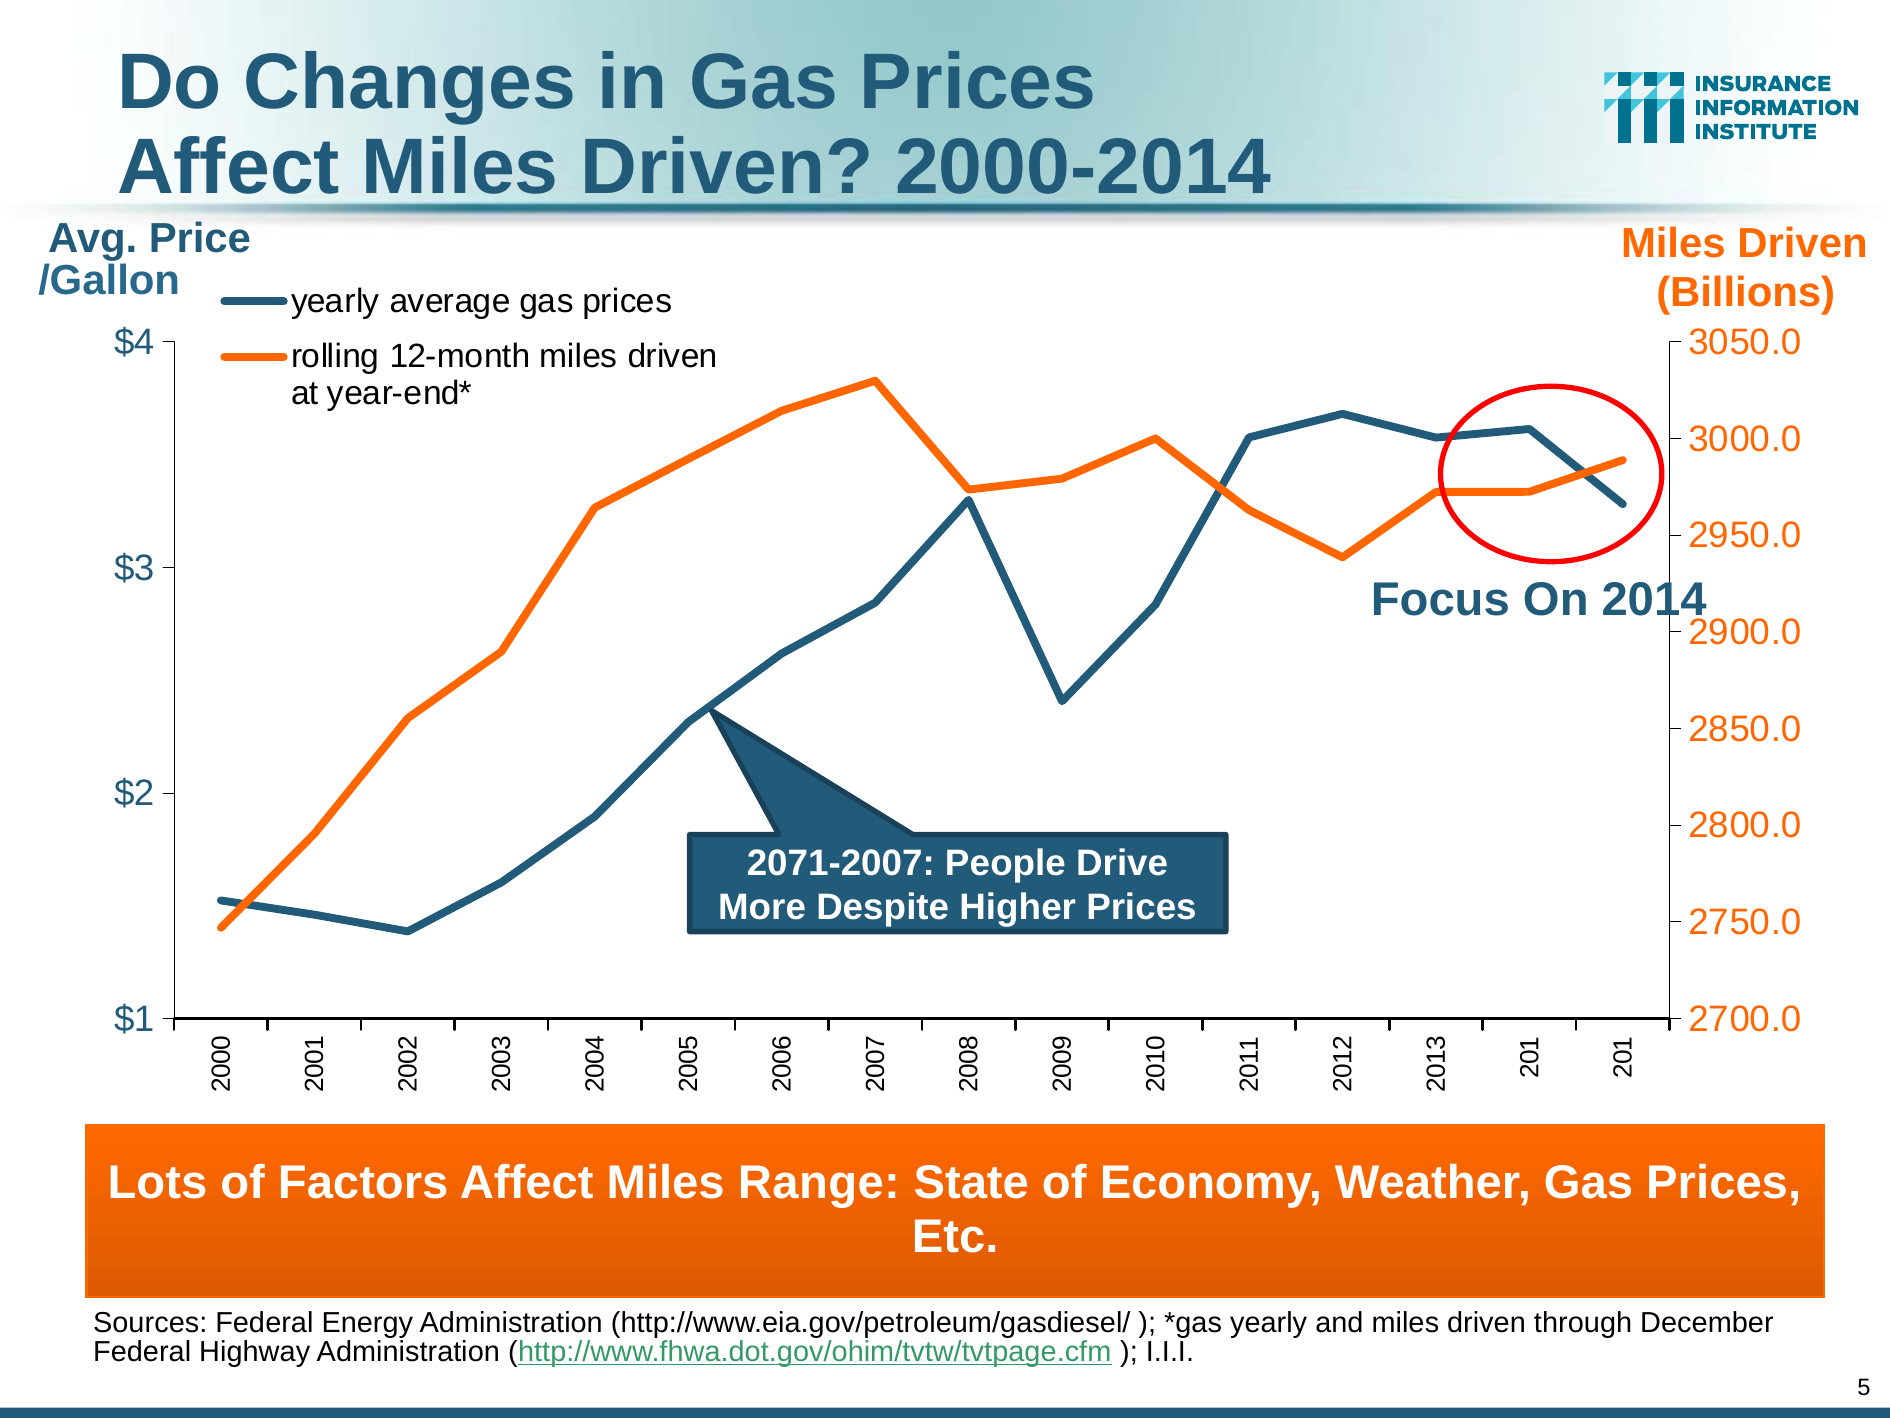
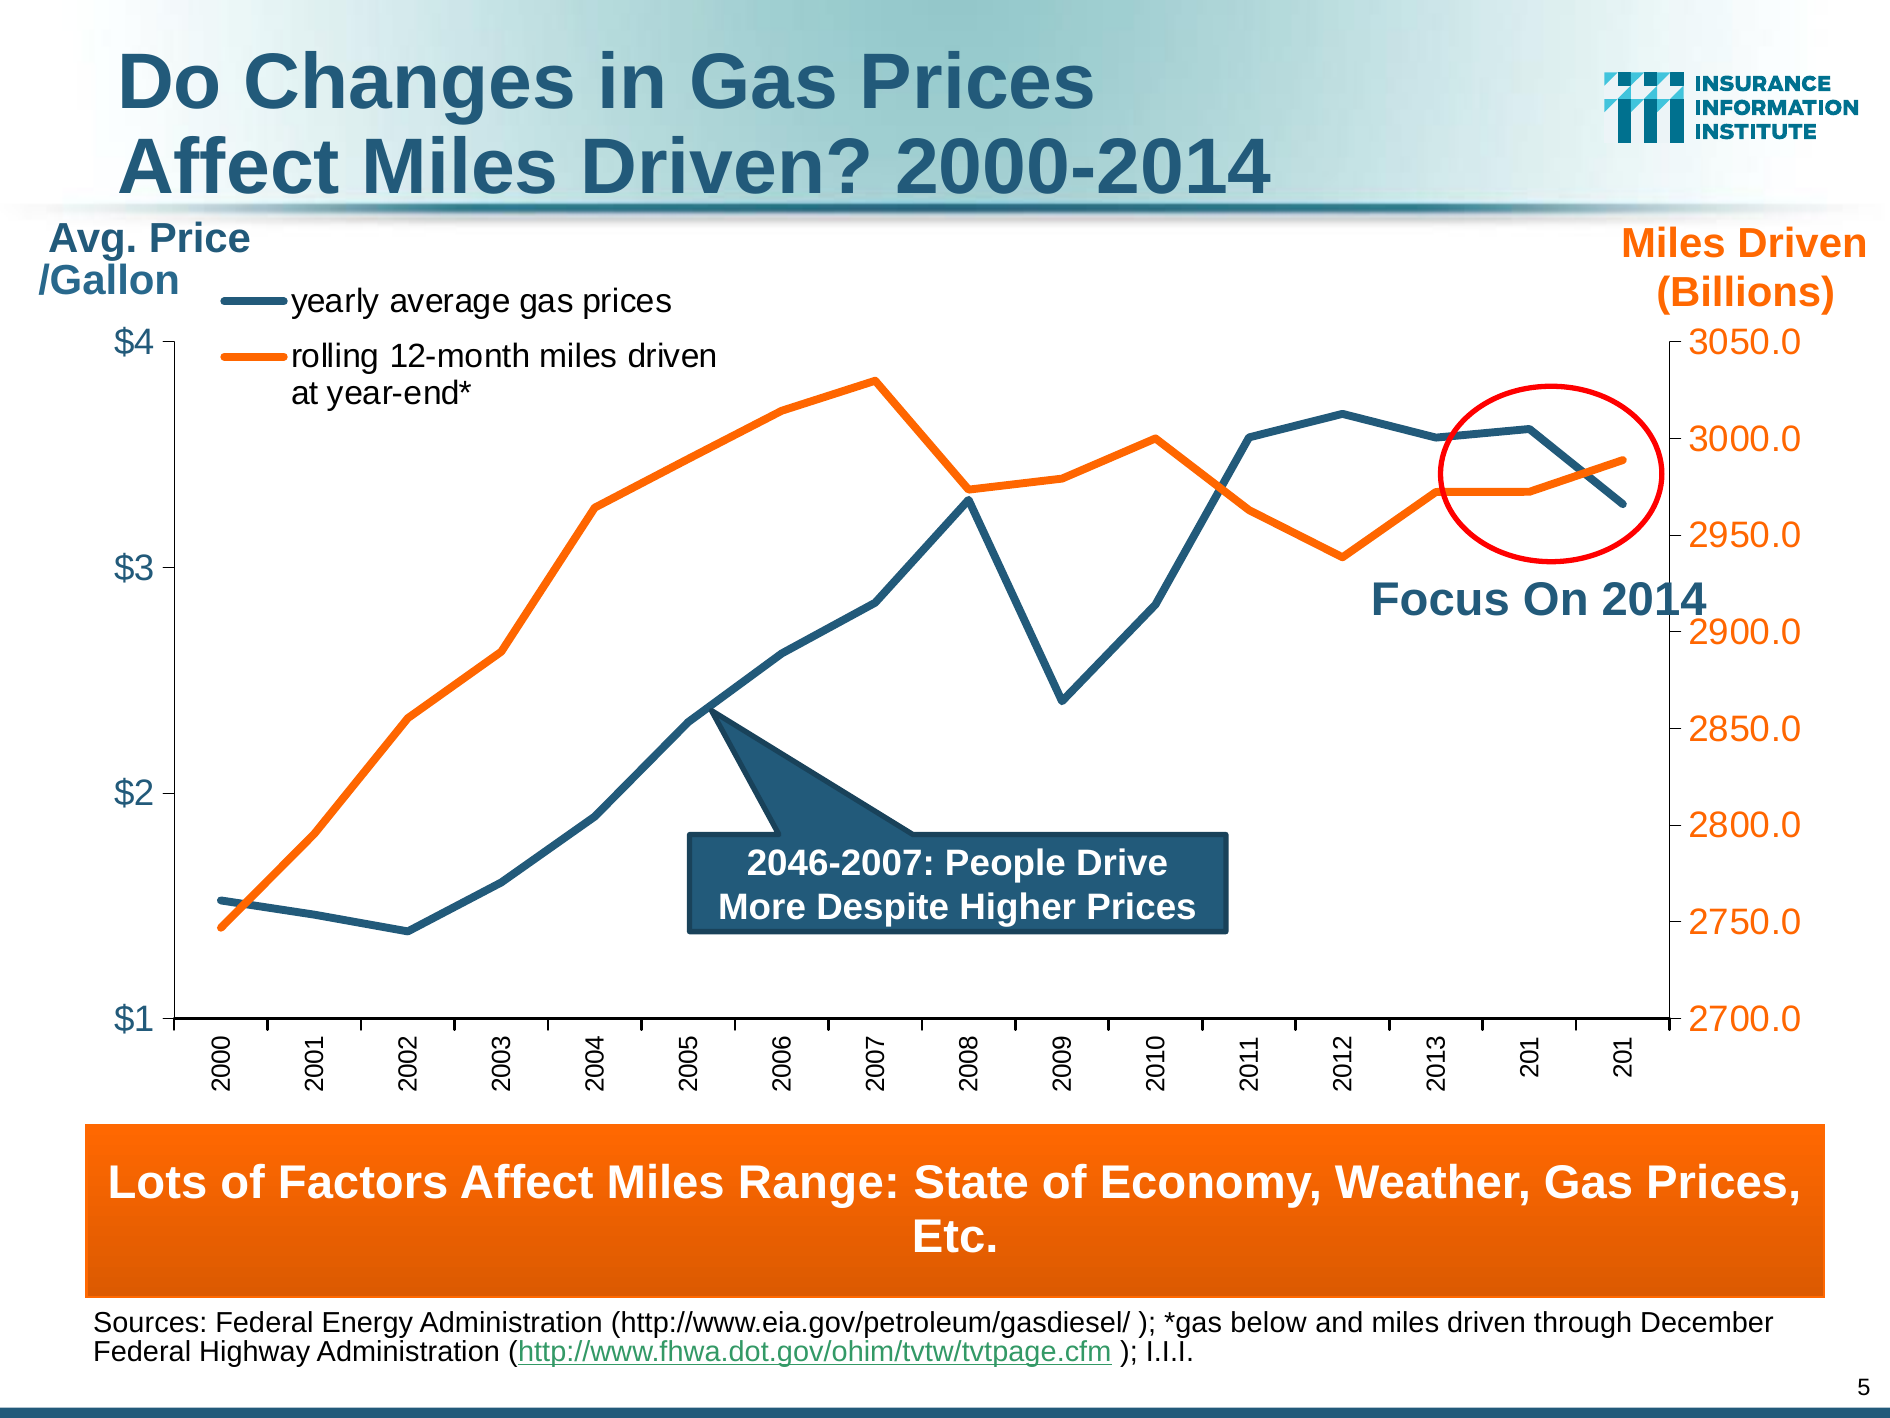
2071-2007: 2071-2007 -> 2046-2007
yearly at (1269, 1322): yearly -> below
